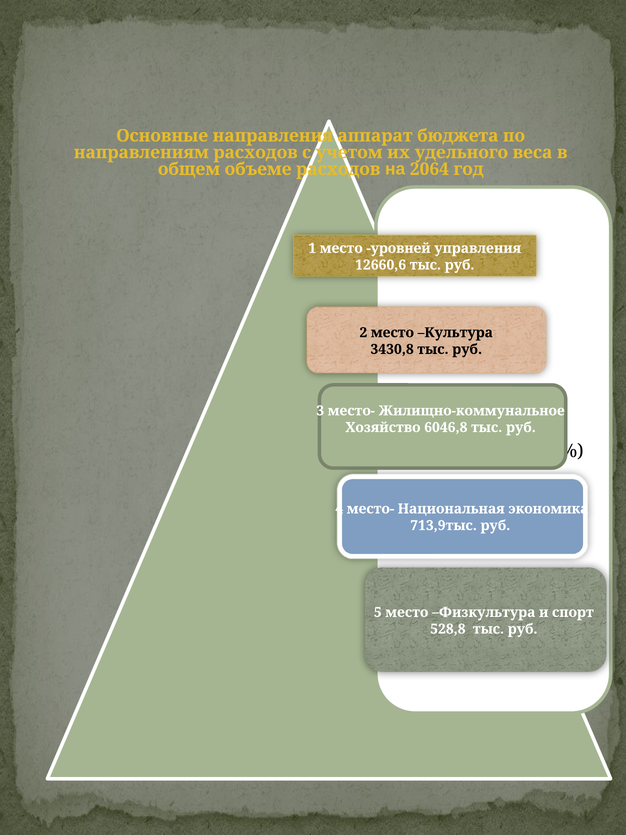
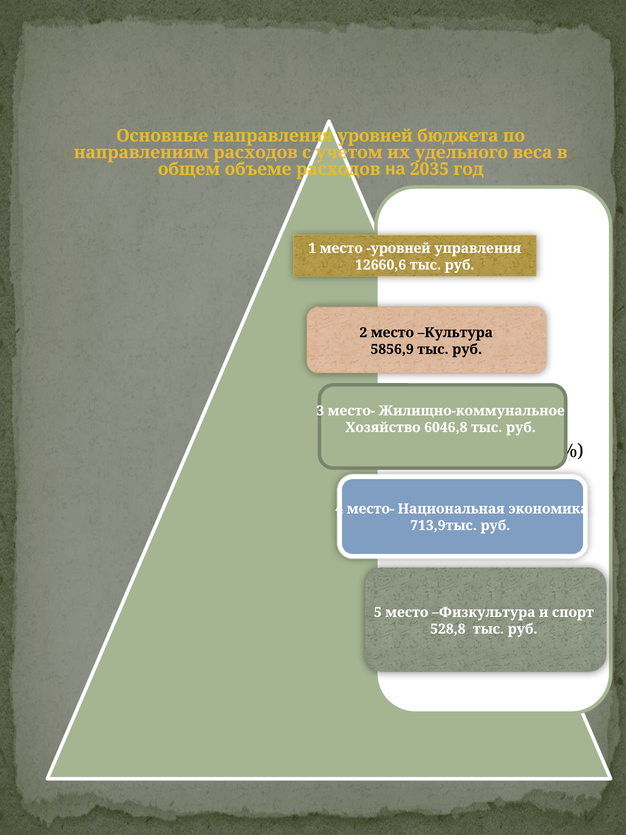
направления аппарат: аппарат -> уровней
2064: 2064 -> 2035
3430,8: 3430,8 -> 5856,9
